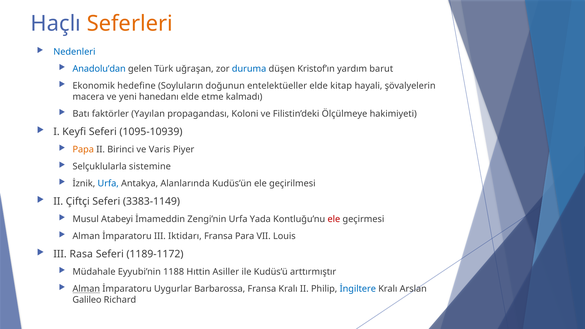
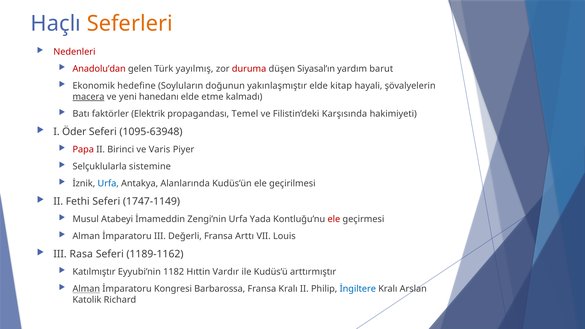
Nedenleri colour: blue -> red
Anadolu’dan colour: blue -> red
uğraşan: uğraşan -> yayılmış
duruma colour: blue -> red
Kristof’ın: Kristof’ın -> Siyasal’ın
entelektüeller: entelektüeller -> yakınlaşmıştır
macera underline: none -> present
Yayılan: Yayılan -> Elektrik
Koloni: Koloni -> Temel
Ölçülmeye: Ölçülmeye -> Karşısında
Keyfi: Keyfi -> Öder
1095-10939: 1095-10939 -> 1095-63948
Papa colour: orange -> red
Çiftçi: Çiftçi -> Fethi
3383-1149: 3383-1149 -> 1747-1149
Iktidarı: Iktidarı -> Değerli
Para: Para -> Arttı
1189-1172: 1189-1172 -> 1189-1162
Müdahale: Müdahale -> Katılmıştır
1188: 1188 -> 1182
Asiller: Asiller -> Vardır
Uygurlar: Uygurlar -> Kongresi
Galileo: Galileo -> Katolik
